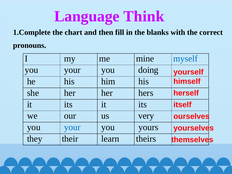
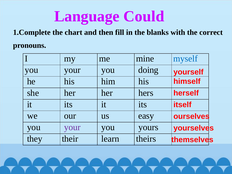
Think: Think -> Could
very: very -> easy
your at (72, 127) colour: blue -> purple
